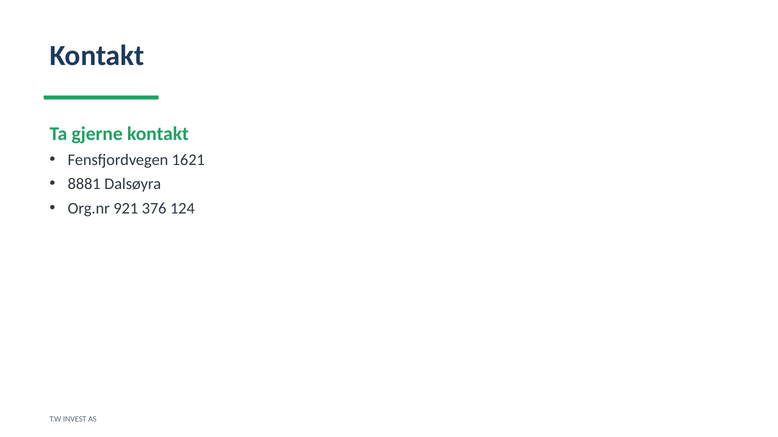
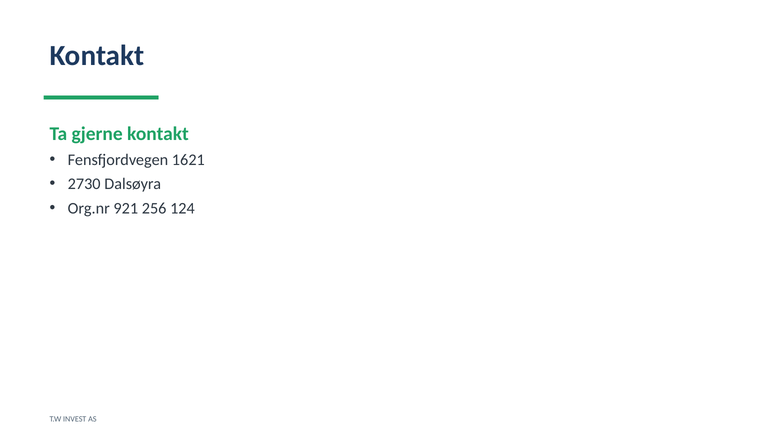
8881: 8881 -> 2730
376: 376 -> 256
